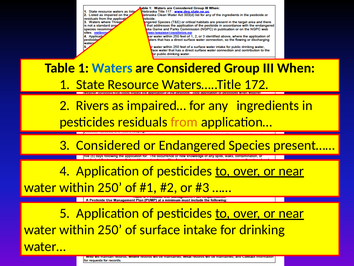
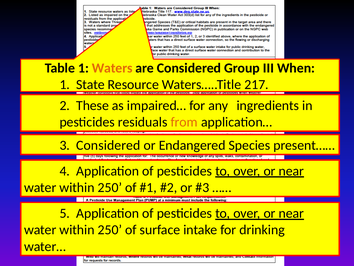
Waters colour: blue -> orange
172: 172 -> 217
Rivers: Rivers -> These
